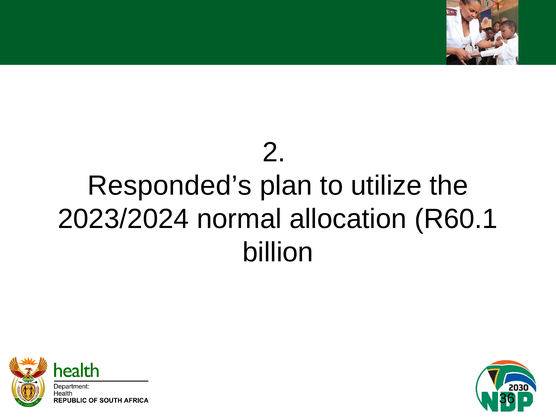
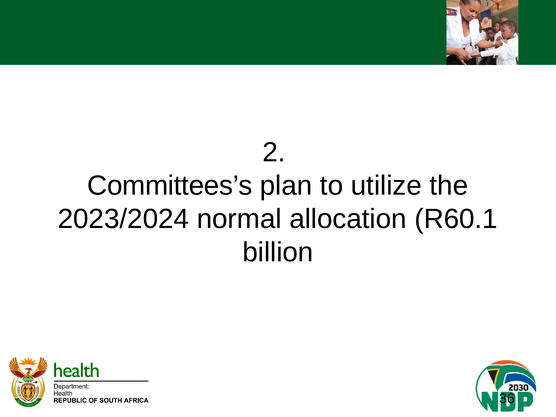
Responded’s: Responded’s -> Committees’s
